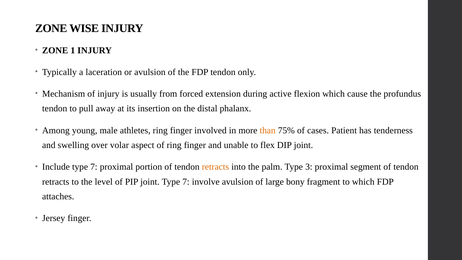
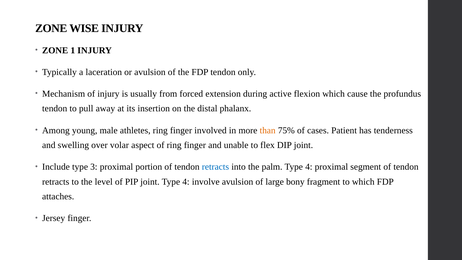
Include type 7: 7 -> 3
retracts at (215, 167) colour: orange -> blue
palm Type 3: 3 -> 4
joint Type 7: 7 -> 4
